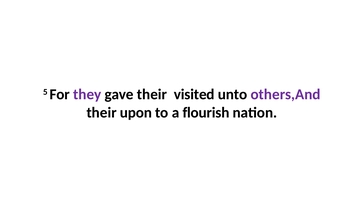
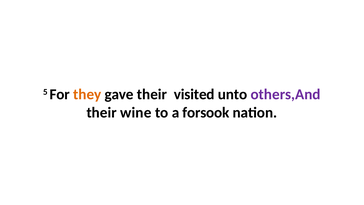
they colour: purple -> orange
upon: upon -> wine
flourish: flourish -> forsook
